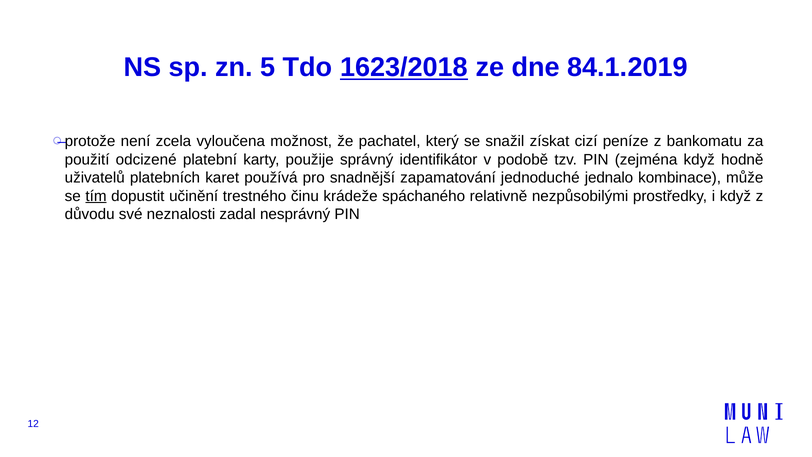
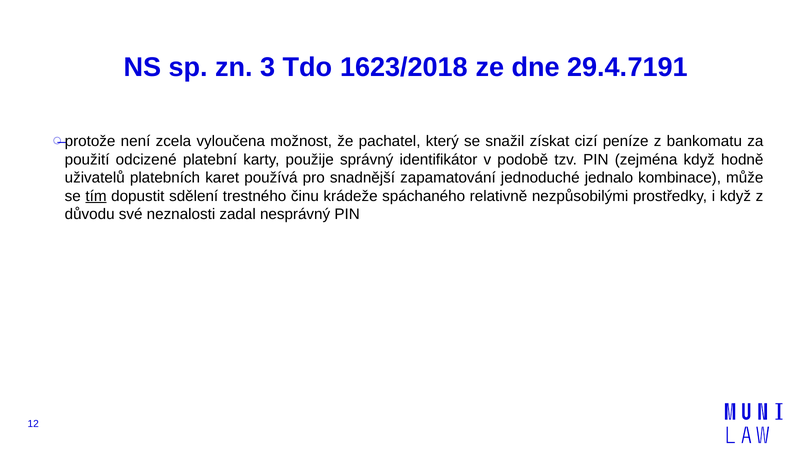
5: 5 -> 3
1623/2018 underline: present -> none
84.1.2019: 84.1.2019 -> 29.4.7191
učinění: učinění -> sdělení
